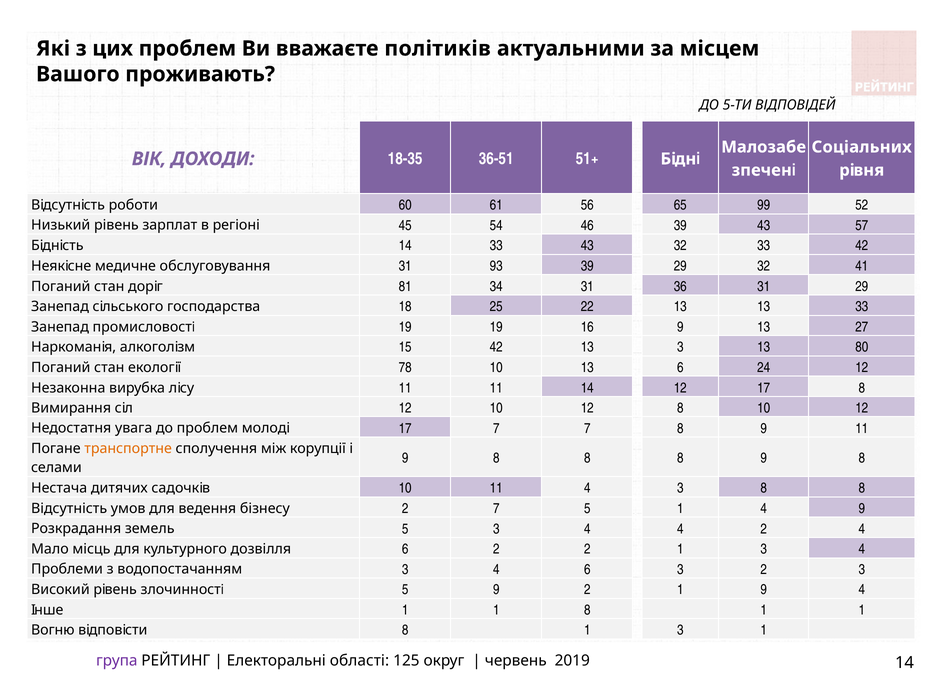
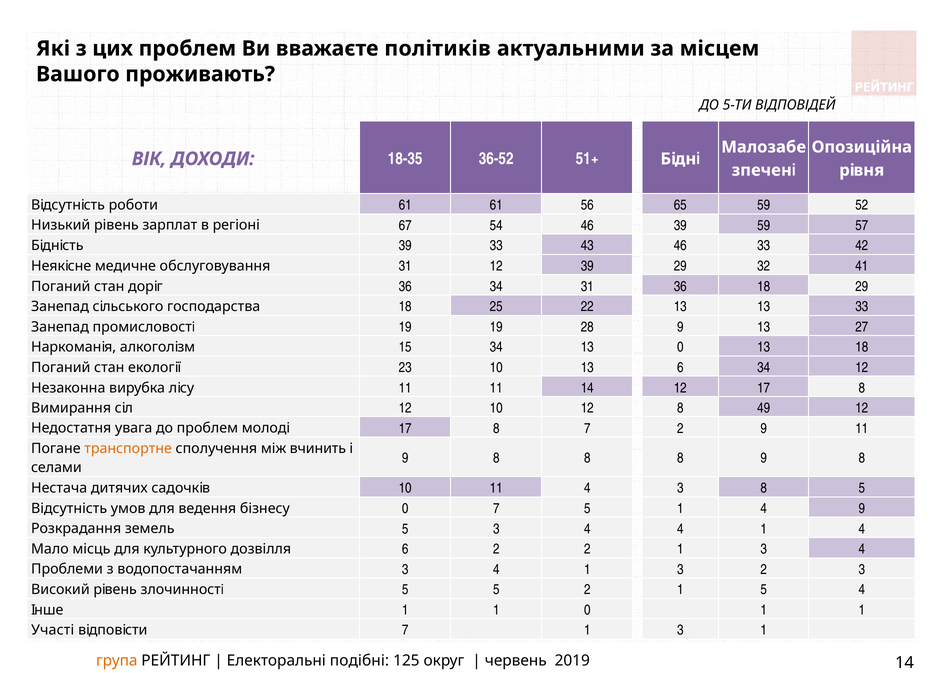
Соціальних: Соціальних -> Опозицiйна
36-51: 36-51 -> 36-52
60 at (405, 205): 60 -> 61
65 99: 99 -> 59
45: 45 -> 67
39 43: 43 -> 59
14 at (405, 246): 14 -> 39
43 32: 32 -> 46
31 93: 93 -> 12
81 at (405, 286): 81 -> 36
36 31: 31 -> 18
16: 16 -> 28
15 42: 42 -> 34
13 3: 3 -> 0
13 80: 80 -> 18
78: 78 -> 23
6 24: 24 -> 34
8 10: 10 -> 49
7 at (496, 428): 7 -> 8
7 8: 8 -> 2
корупцiї: корупцiї -> вчинить
3 8 8: 8 -> 5
2 at (405, 508): 2 -> 0
4 4 2: 2 -> 1
3 4 6: 6 -> 1
5 9: 9 -> 5
1 9: 9 -> 5
1 8: 8 -> 0
Вогню: Вогню -> Участi
вiдповiсти 8: 8 -> 7
група colour: purple -> orange
області: області -> подібні
